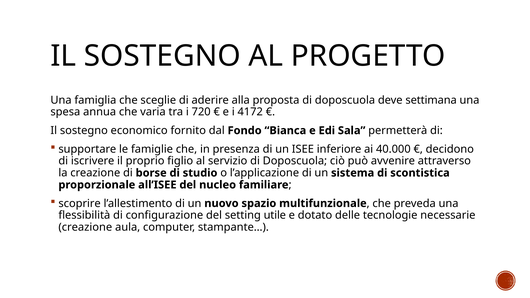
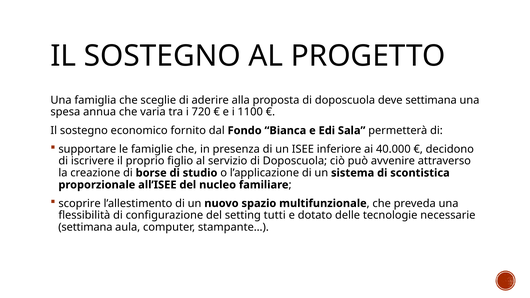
4172: 4172 -> 1100
utile: utile -> tutti
creazione at (85, 227): creazione -> settimana
